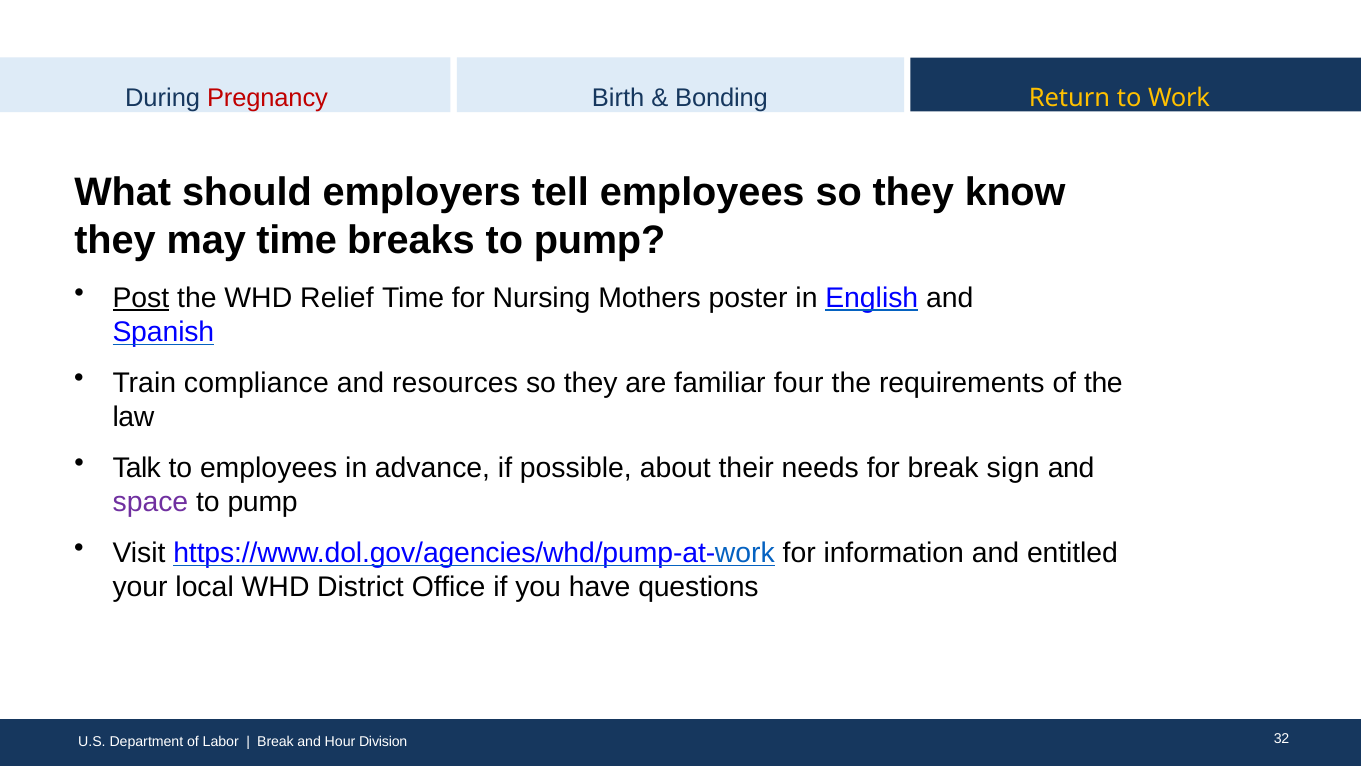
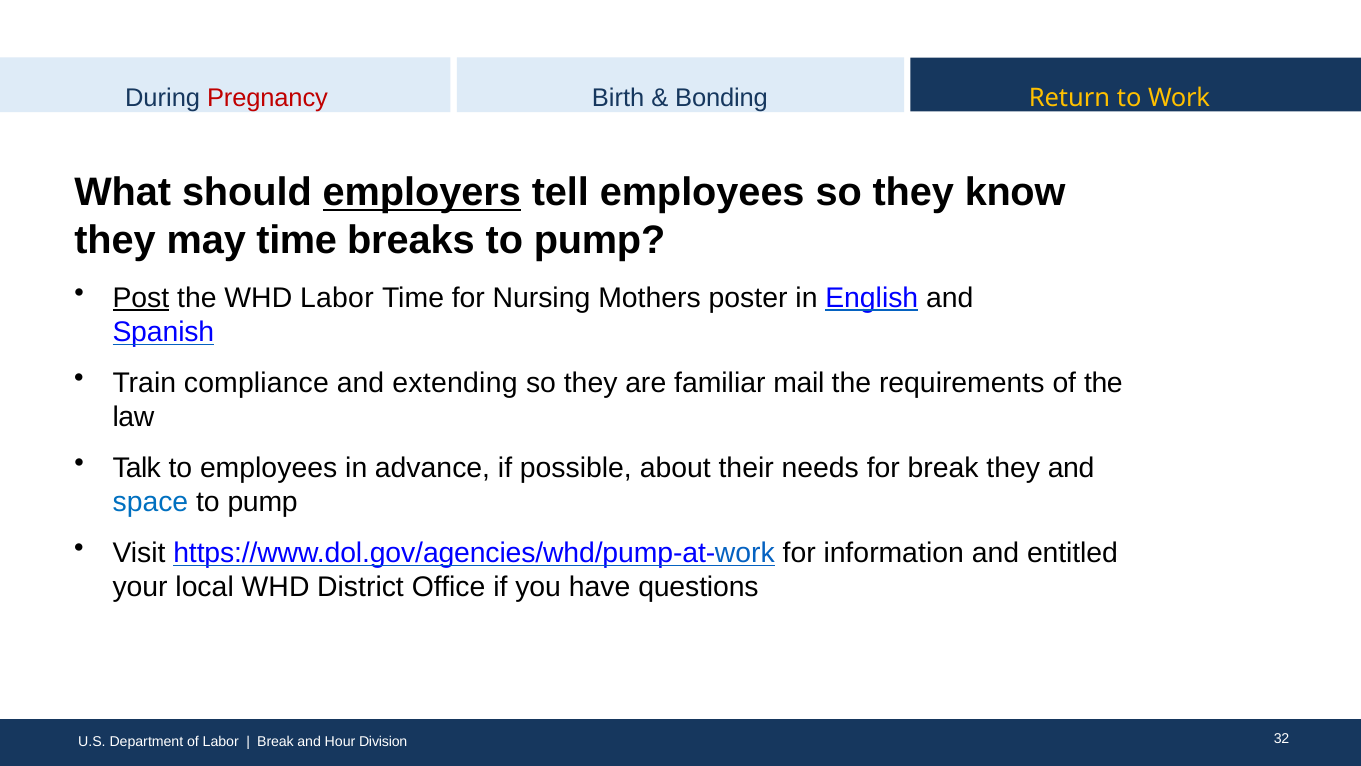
employers underline: none -> present
WHD Relief: Relief -> Labor
resources: resources -> extending
four: four -> mail
break sign: sign -> they
space colour: purple -> blue
